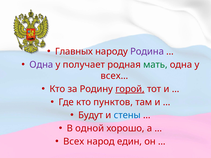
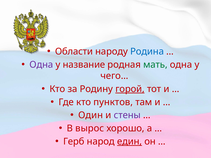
Главных: Главных -> Области
Родина colour: purple -> blue
получает: получает -> название
всех…: всех… -> чего…
Будут: Будут -> Один
стены colour: blue -> purple
одной: одной -> вырос
Всех: Всех -> Герб
един underline: none -> present
